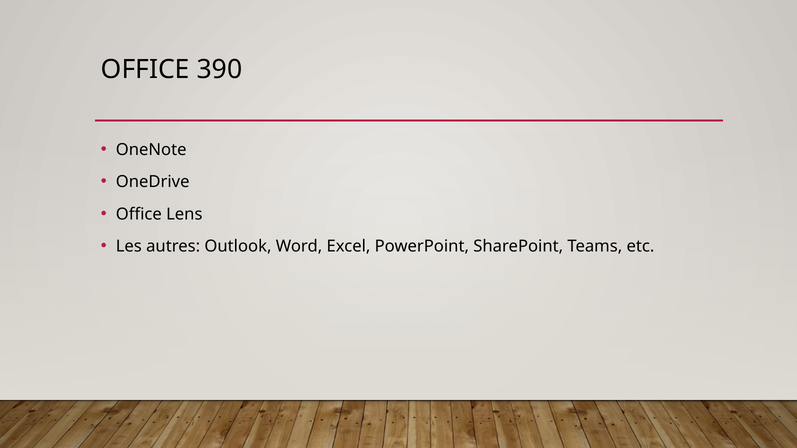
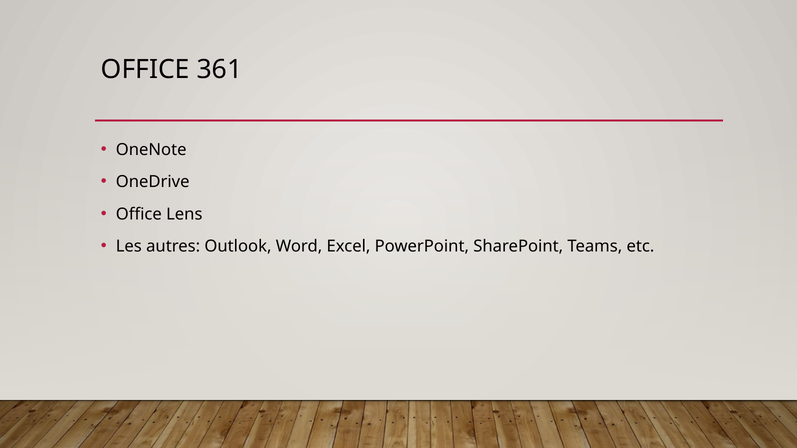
390: 390 -> 361
